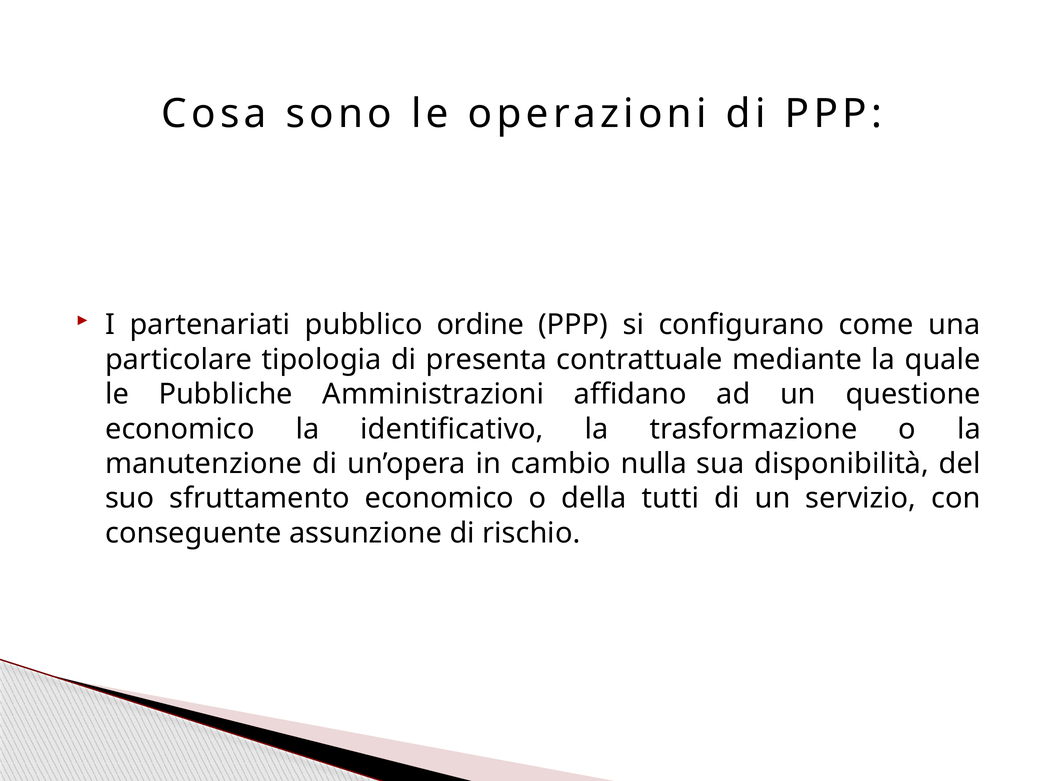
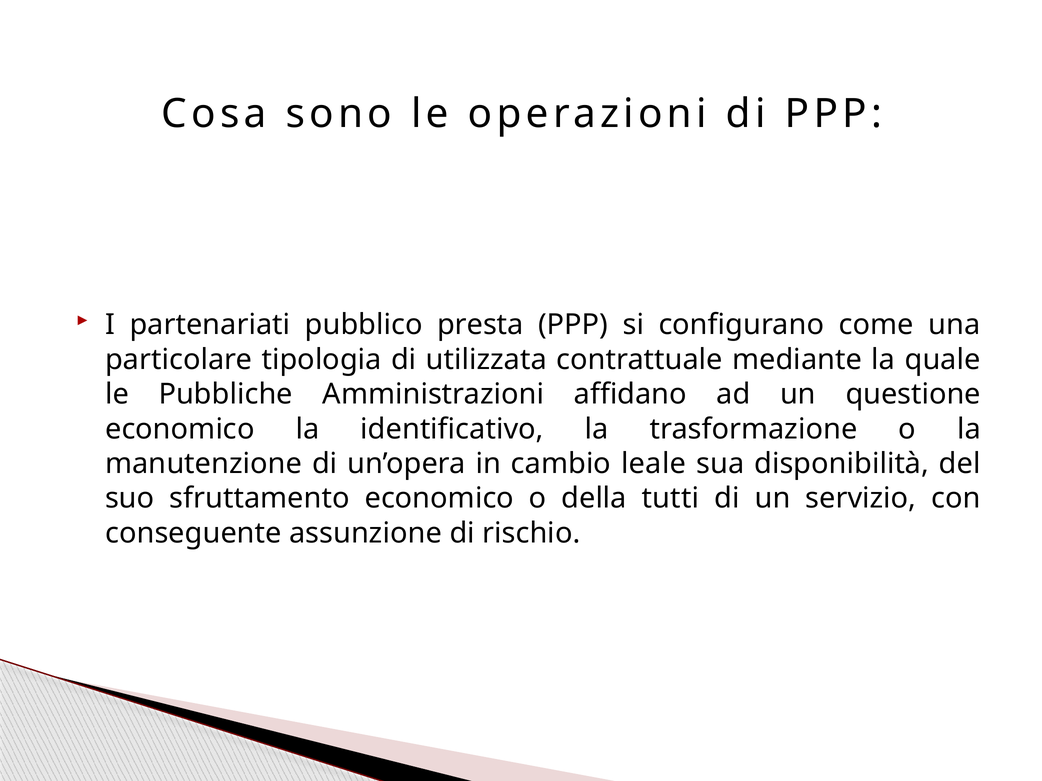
ordine: ordine -> presta
presenta: presenta -> utilizzata
nulla: nulla -> leale
